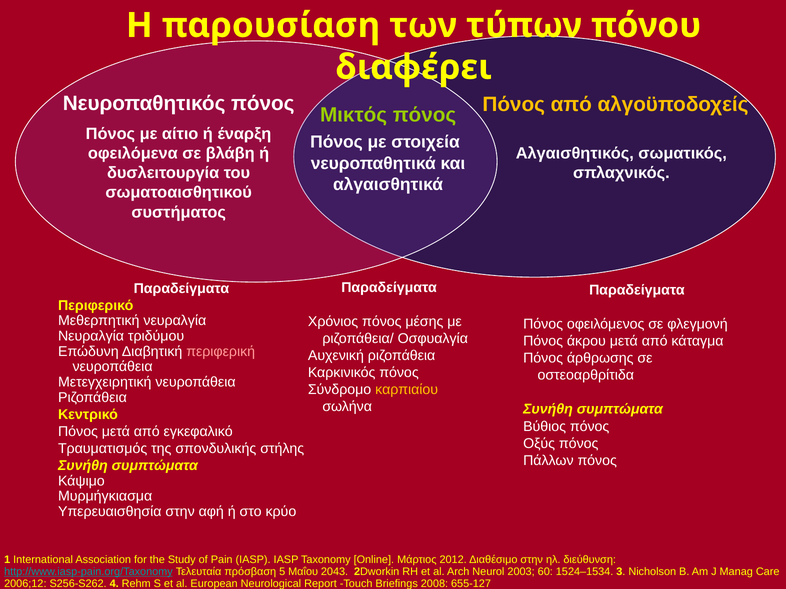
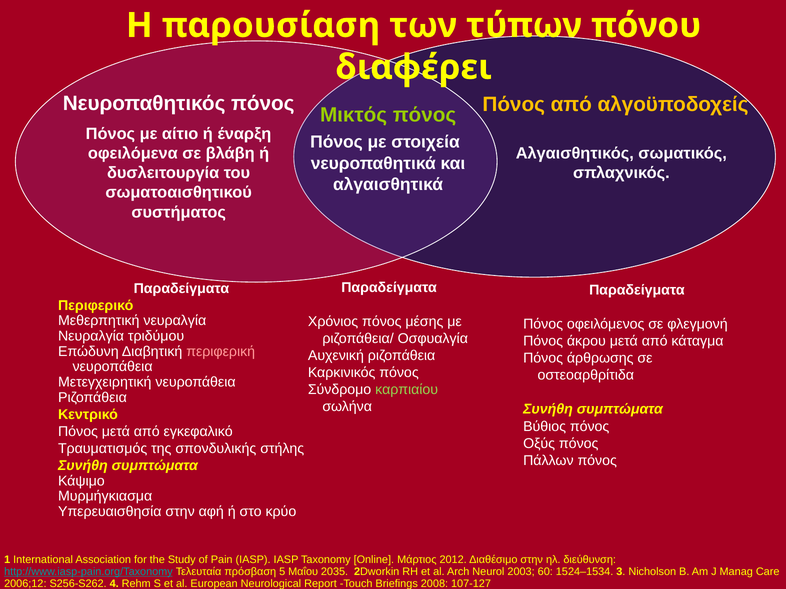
καρπιαίου colour: yellow -> light green
2043: 2043 -> 2035
655-127: 655-127 -> 107-127
